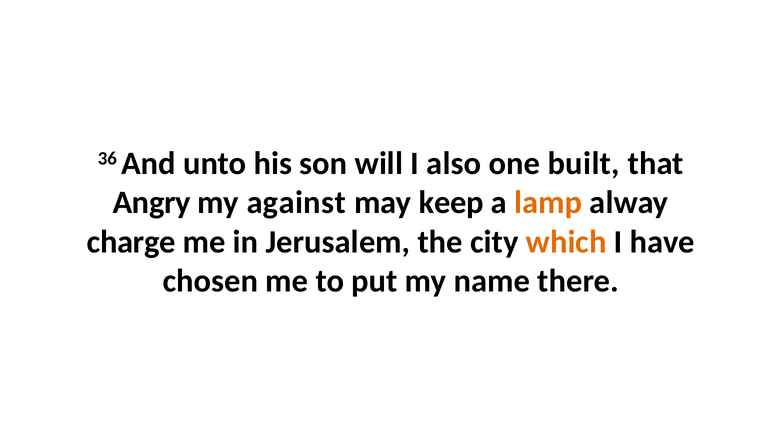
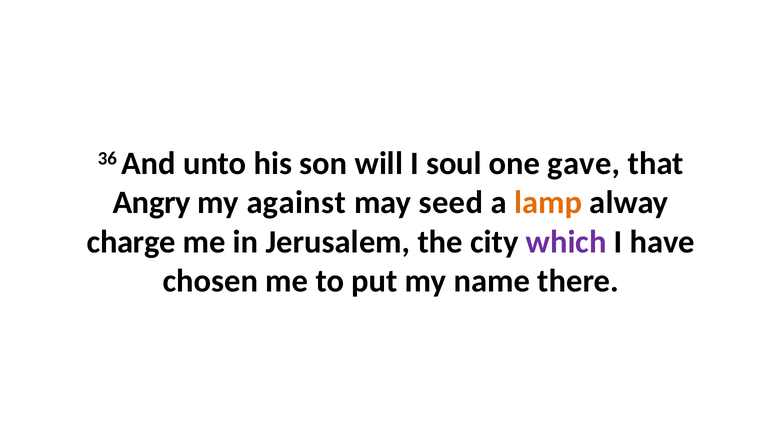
also: also -> soul
built: built -> gave
keep: keep -> seed
which colour: orange -> purple
